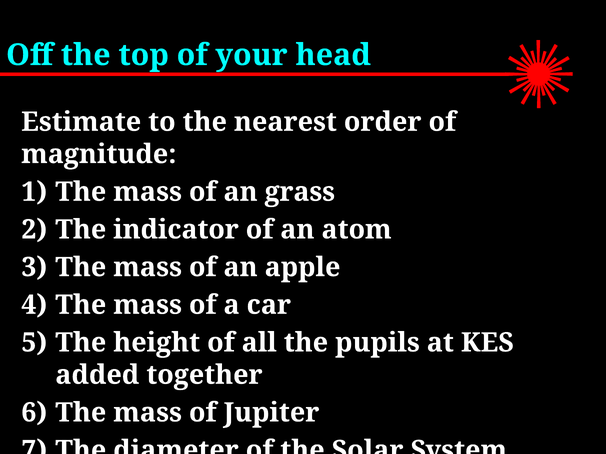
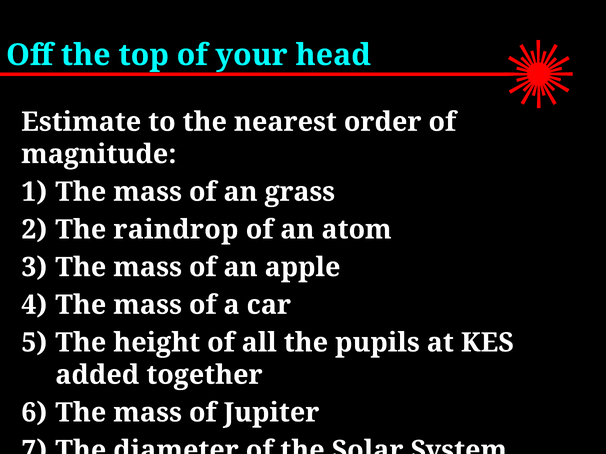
indicator: indicator -> raindrop
